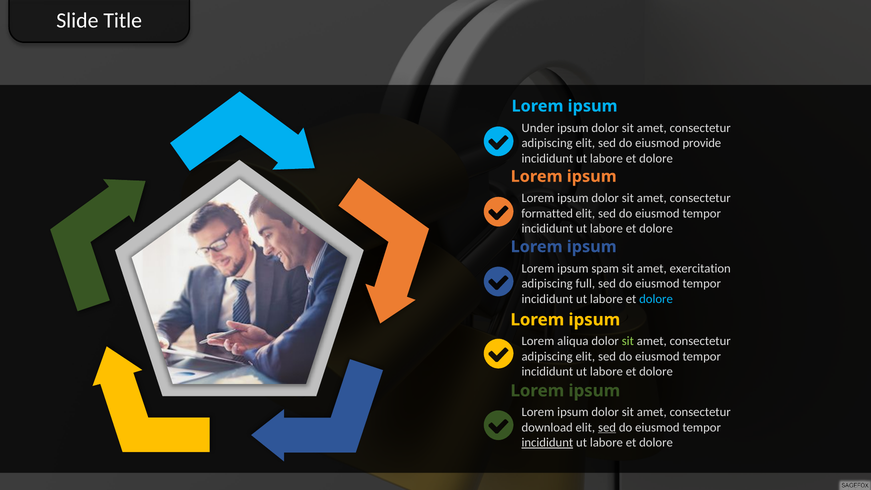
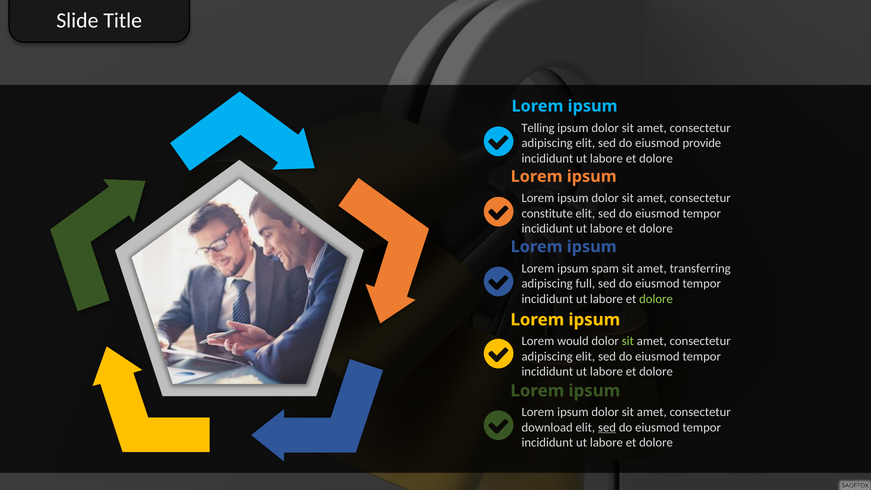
Under: Under -> Telling
formatted: formatted -> constitute
exercitation: exercitation -> transferring
dolore at (656, 299) colour: light blue -> light green
aliqua: aliqua -> would
incididunt at (547, 443) underline: present -> none
